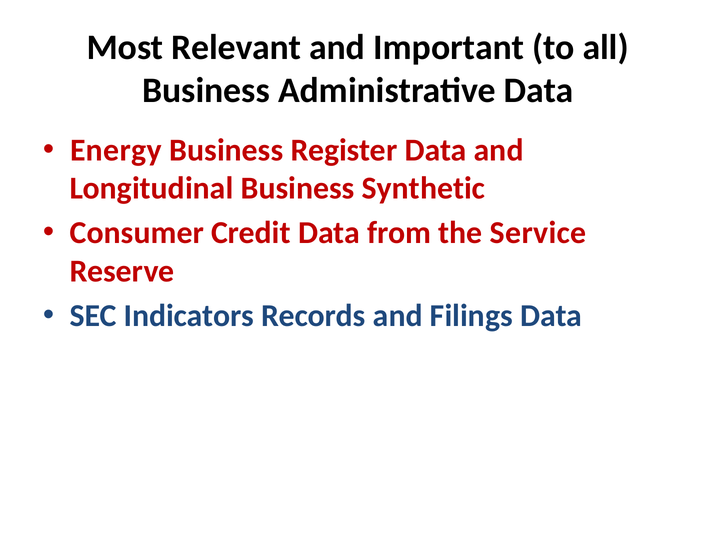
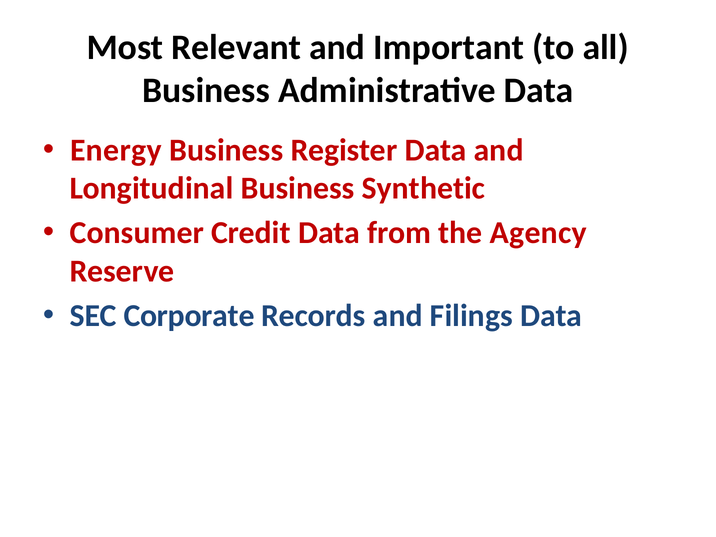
Service: Service -> Agency
Indicators: Indicators -> Corporate
